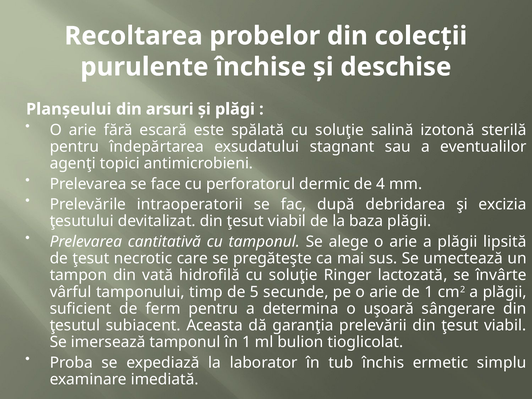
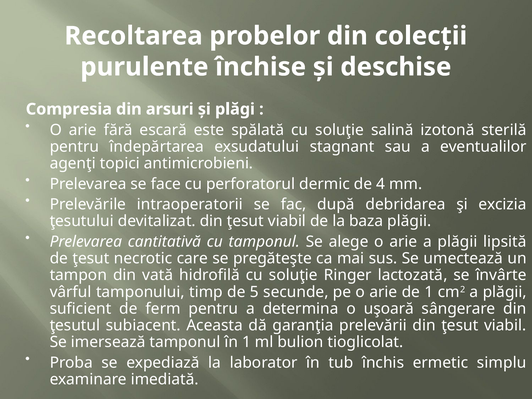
Planşeului: Planşeului -> Compresia
